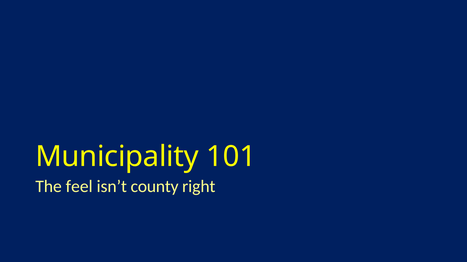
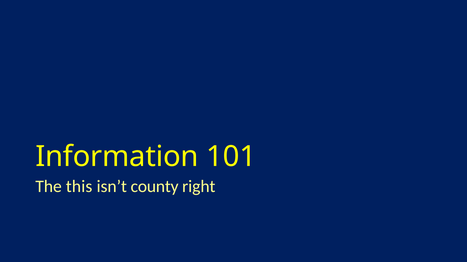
Municipality: Municipality -> Information
feel: feel -> this
